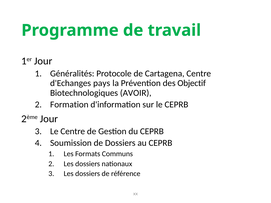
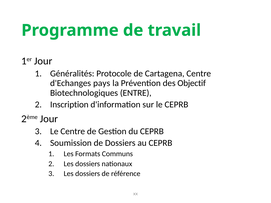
AVOIR: AVOIR -> ENTRE
Formation: Formation -> Inscription
